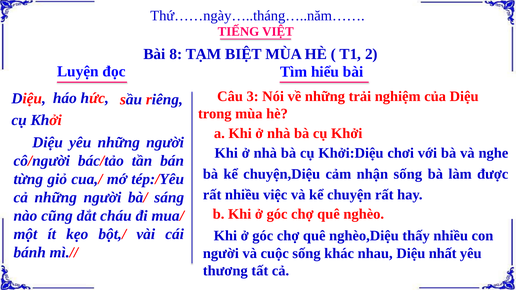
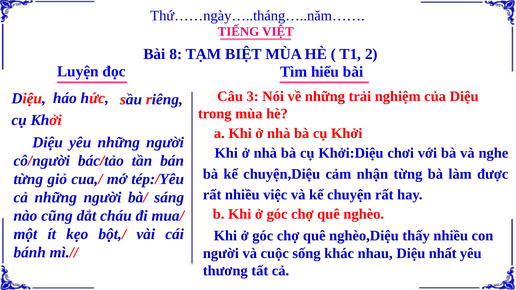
nhận sống: sống -> từng
